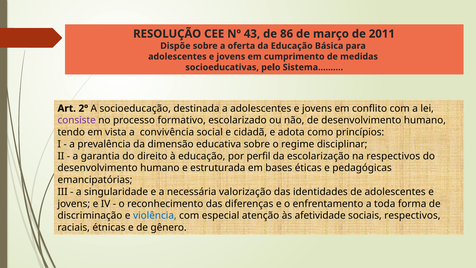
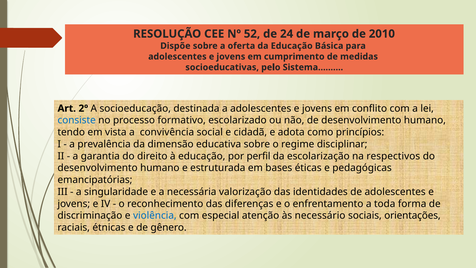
43: 43 -> 52
86: 86 -> 24
2011: 2011 -> 2010
consiste colour: purple -> blue
afetividade: afetividade -> necessário
sociais respectivos: respectivos -> orientações
